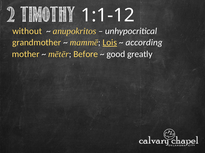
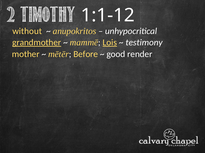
grandmother underline: none -> present
according: according -> testimony
greatly: greatly -> render
